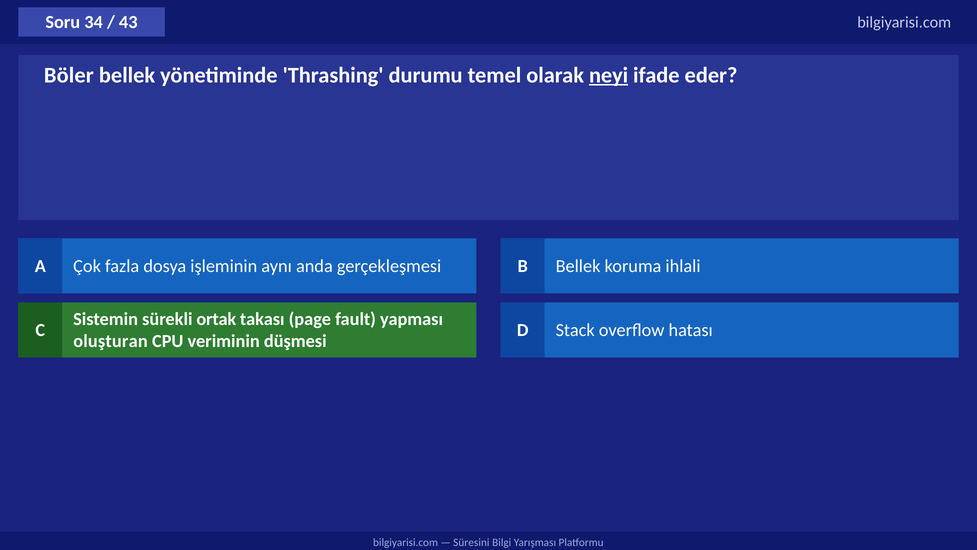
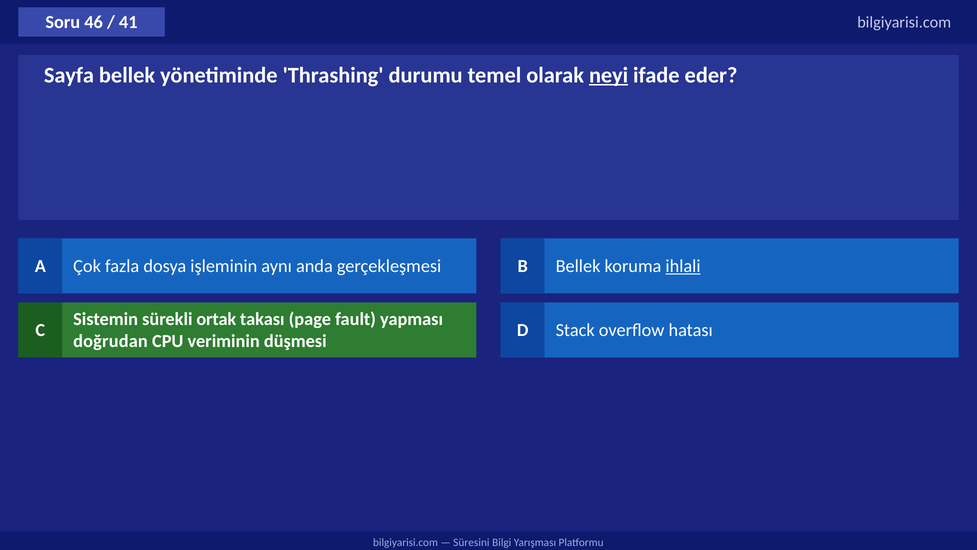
34: 34 -> 46
43: 43 -> 41
Böler: Böler -> Sayfa
ihlali underline: none -> present
oluşturan: oluşturan -> doğrudan
